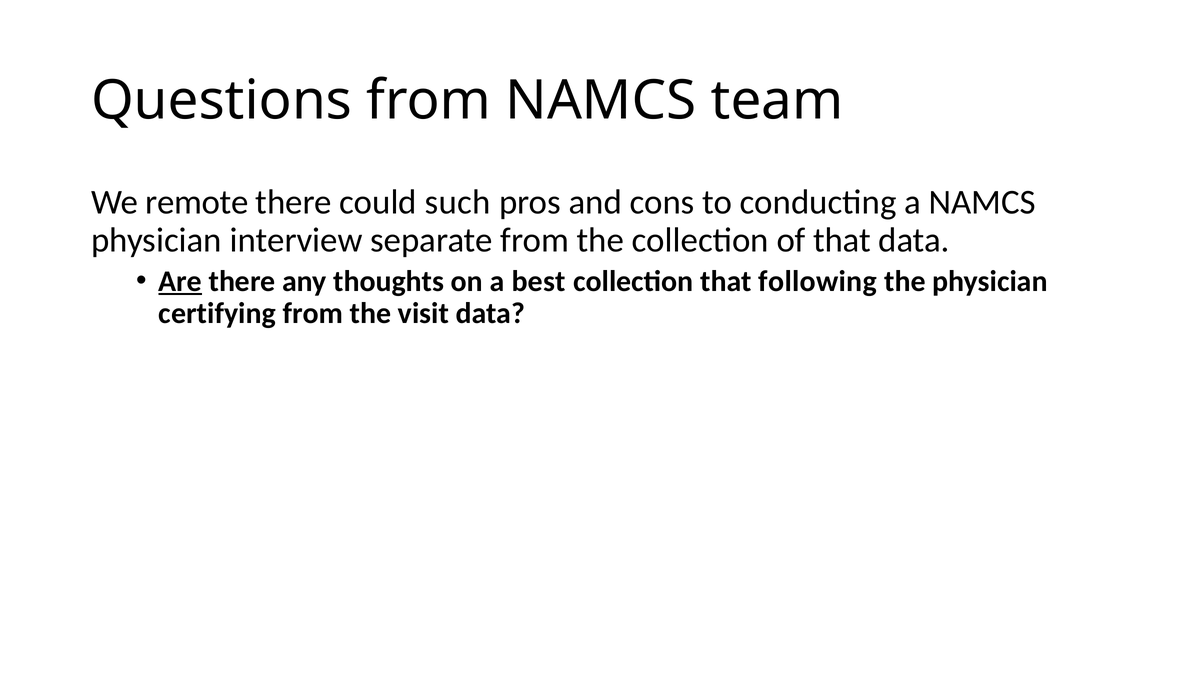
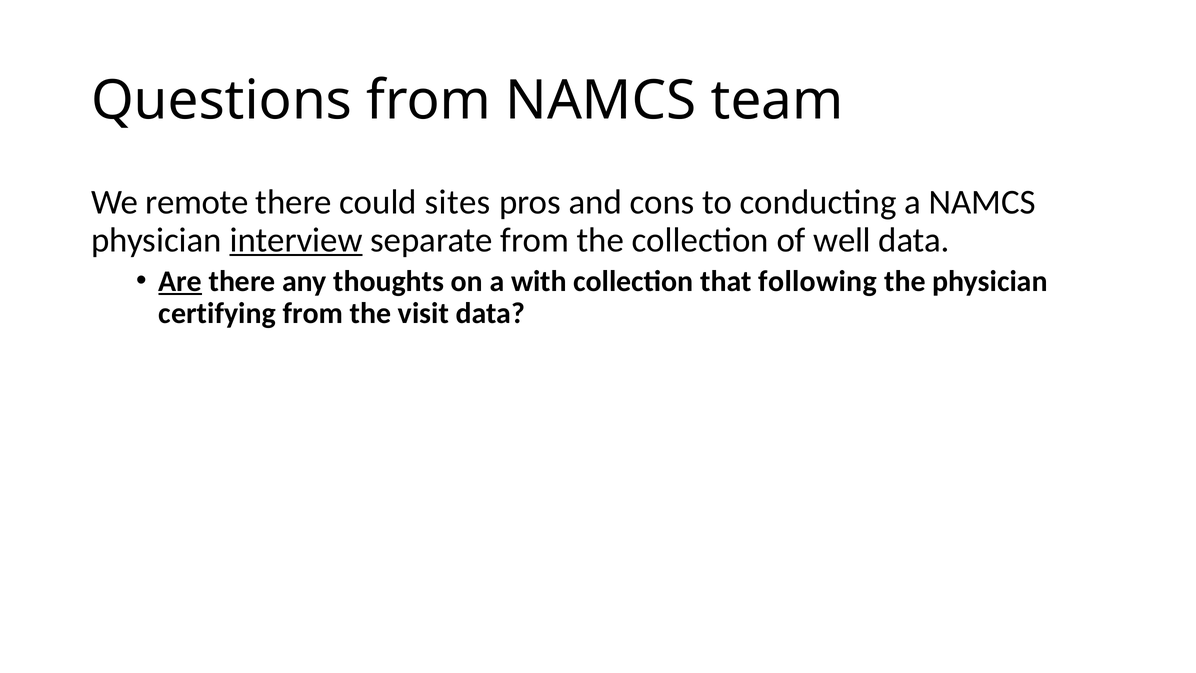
such: such -> sites
interview underline: none -> present
of that: that -> well
best: best -> with
